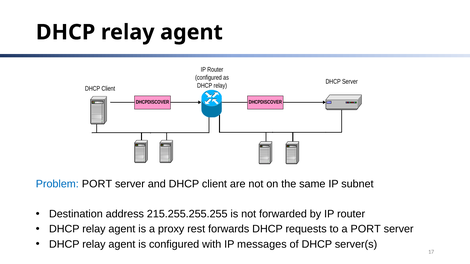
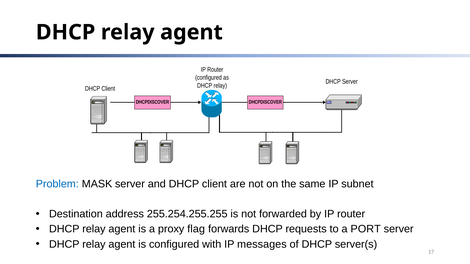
Problem PORT: PORT -> MASK
215.255.255.255: 215.255.255.255 -> 255.254.255.255
rest: rest -> flag
